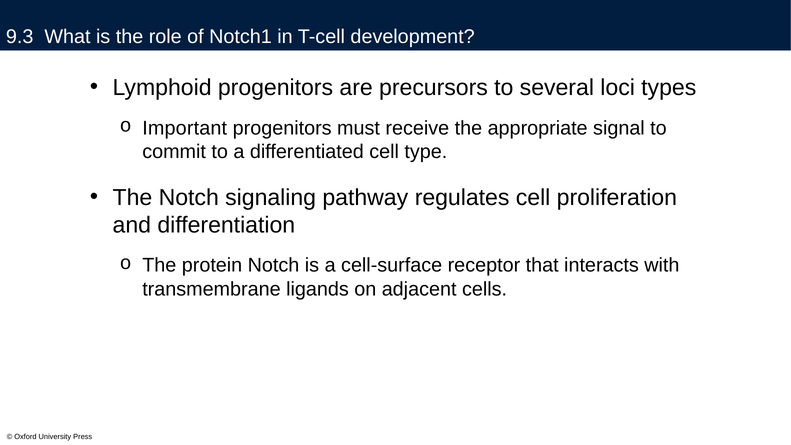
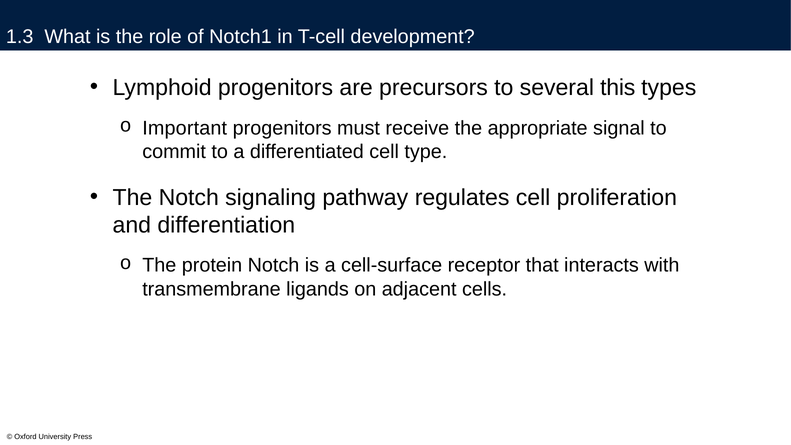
9.3: 9.3 -> 1.3
loci: loci -> this
